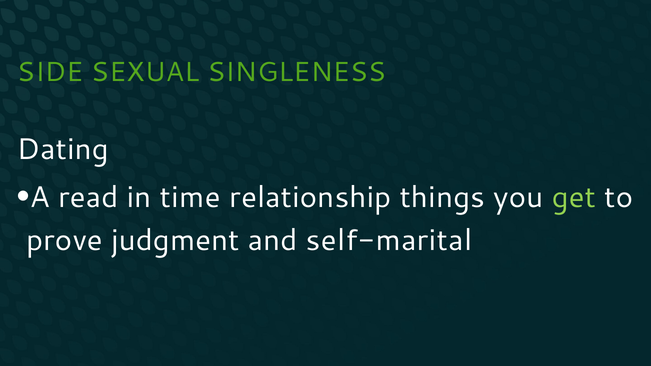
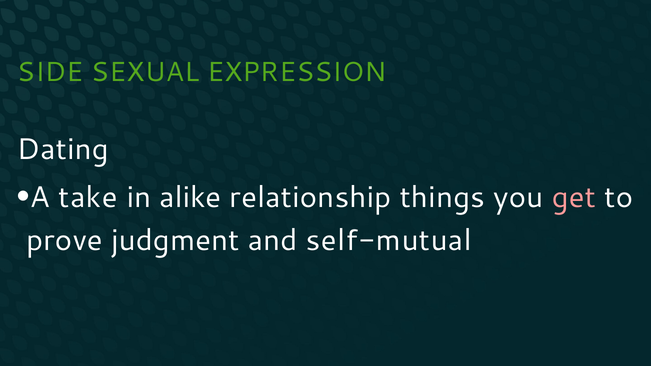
SINGLENESS: SINGLENESS -> EXPRESSION
read: read -> take
time: time -> alike
get colour: light green -> pink
self-marital: self-marital -> self-mutual
